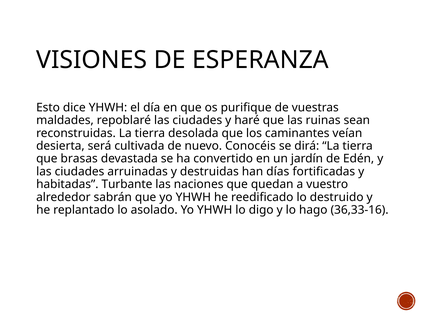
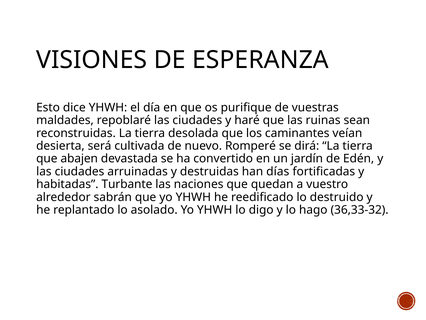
Conocéis: Conocéis -> Romperé
brasas: brasas -> abajen
36,33-16: 36,33-16 -> 36,33-32
